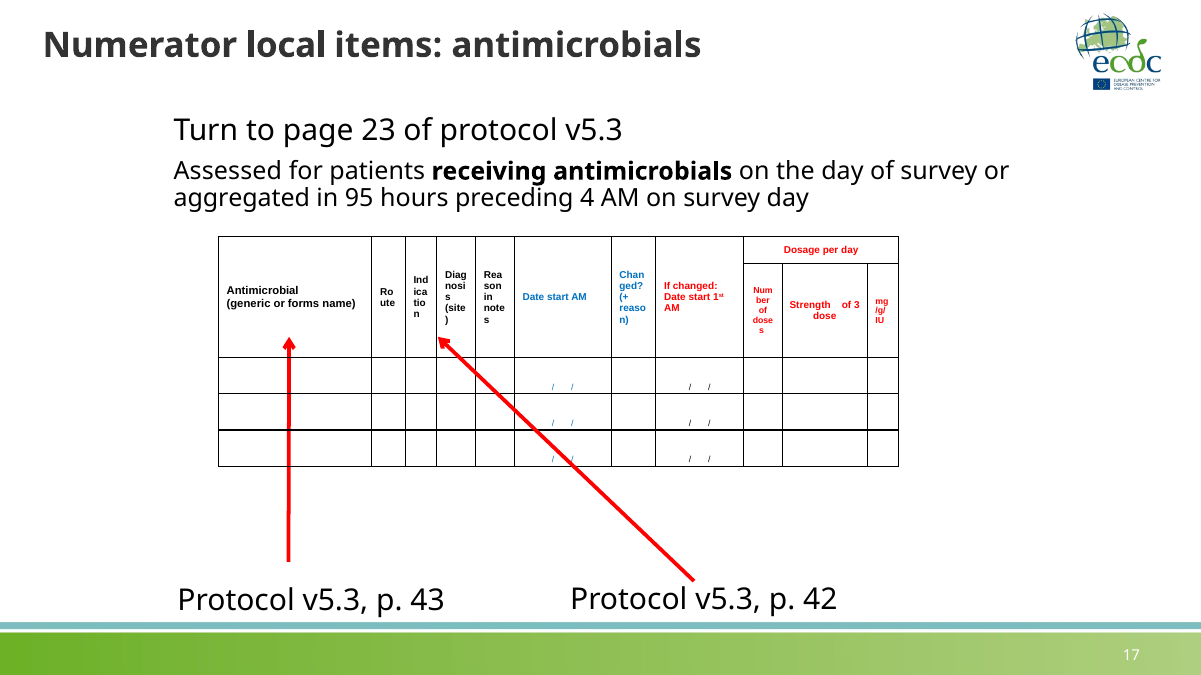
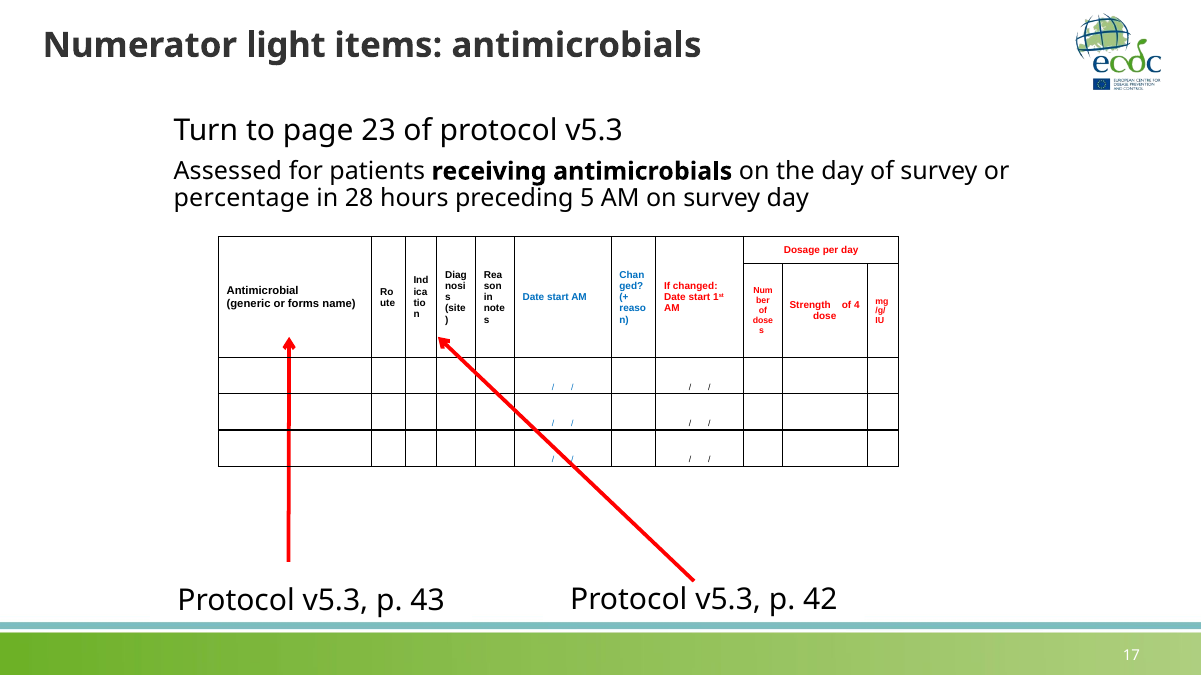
local: local -> light
aggregated: aggregated -> percentage
95: 95 -> 28
4: 4 -> 5
3: 3 -> 4
